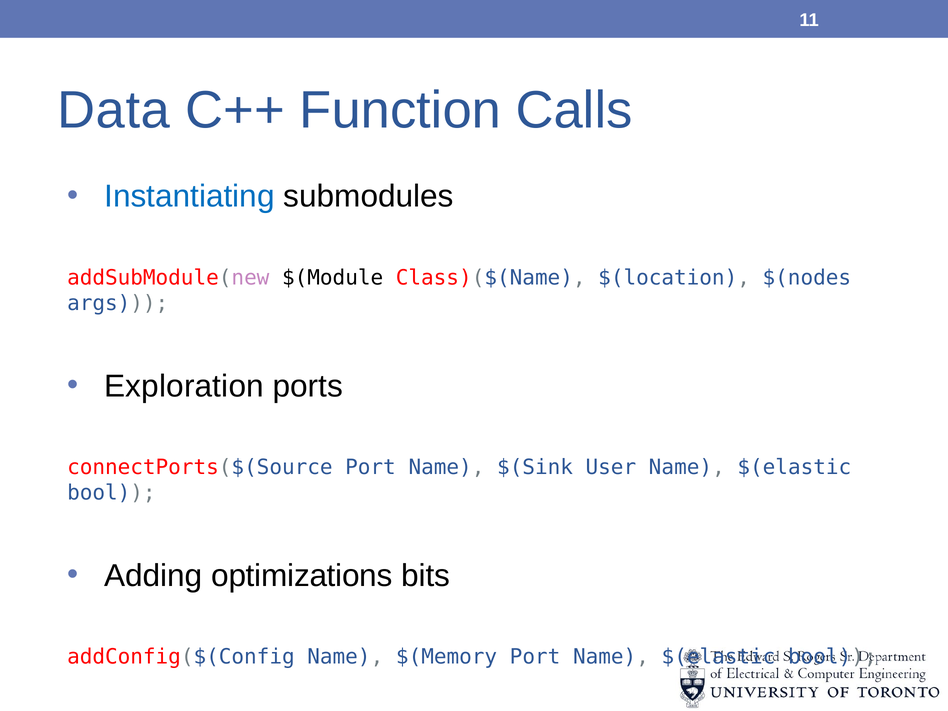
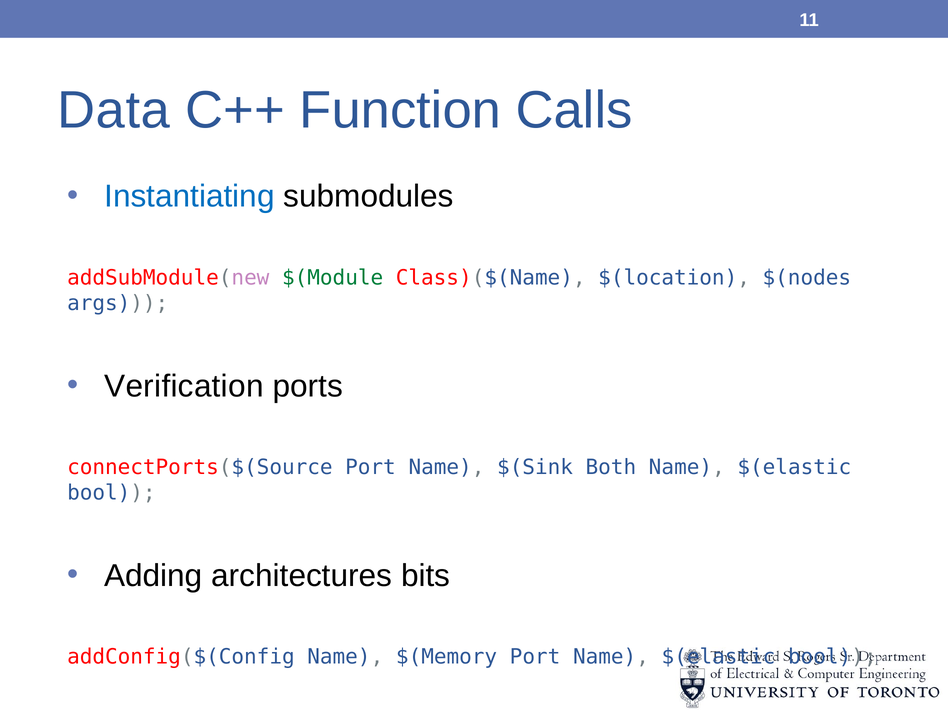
$(Module colour: black -> green
Exploration: Exploration -> Verification
User: User -> Both
optimizations: optimizations -> architectures
